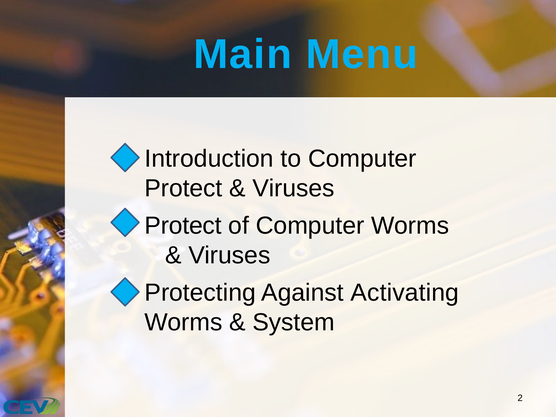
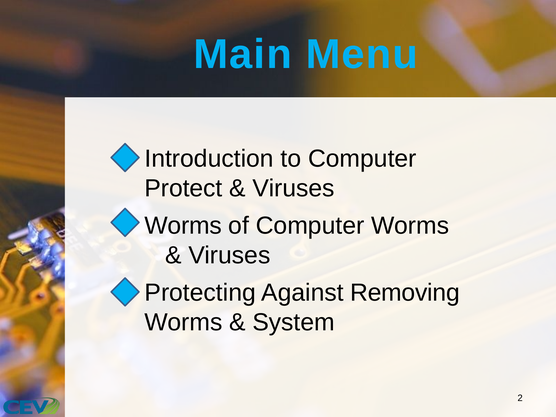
Protect at (183, 226): Protect -> Worms
Activating: Activating -> Removing
